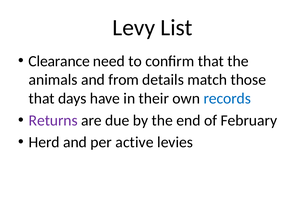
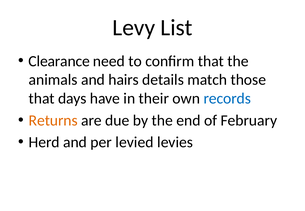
from: from -> hairs
Returns colour: purple -> orange
active: active -> levied
